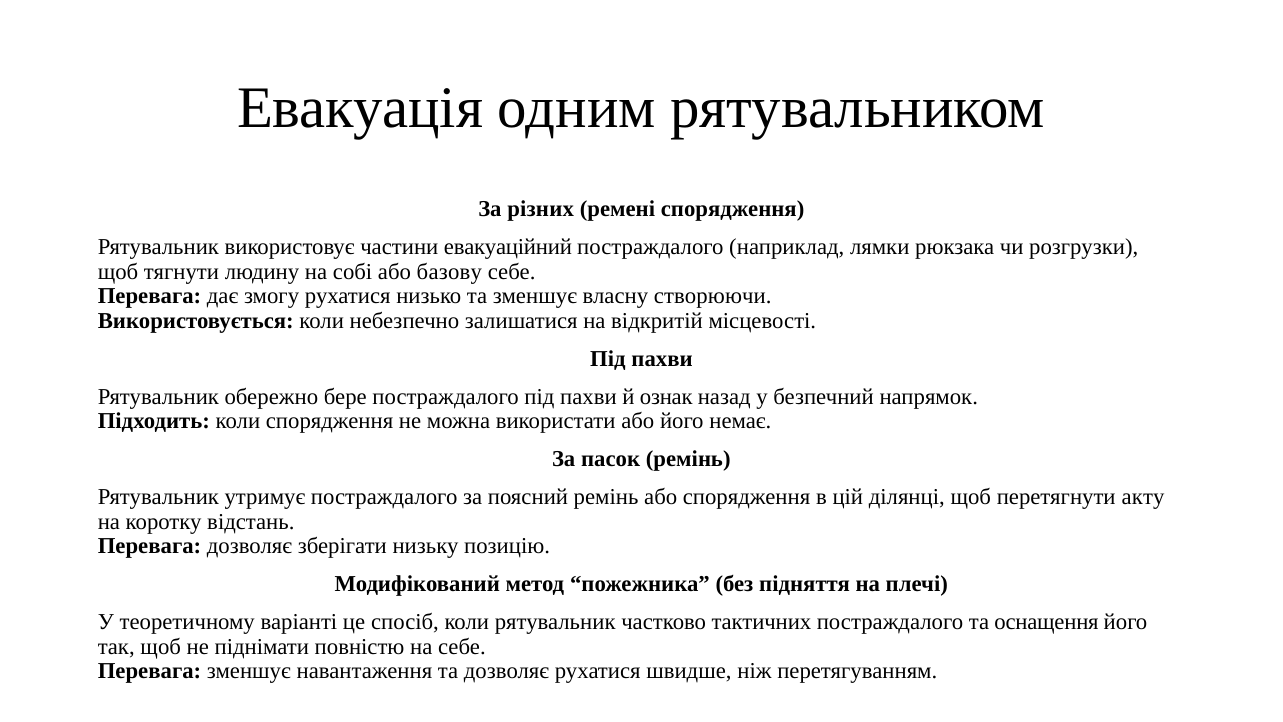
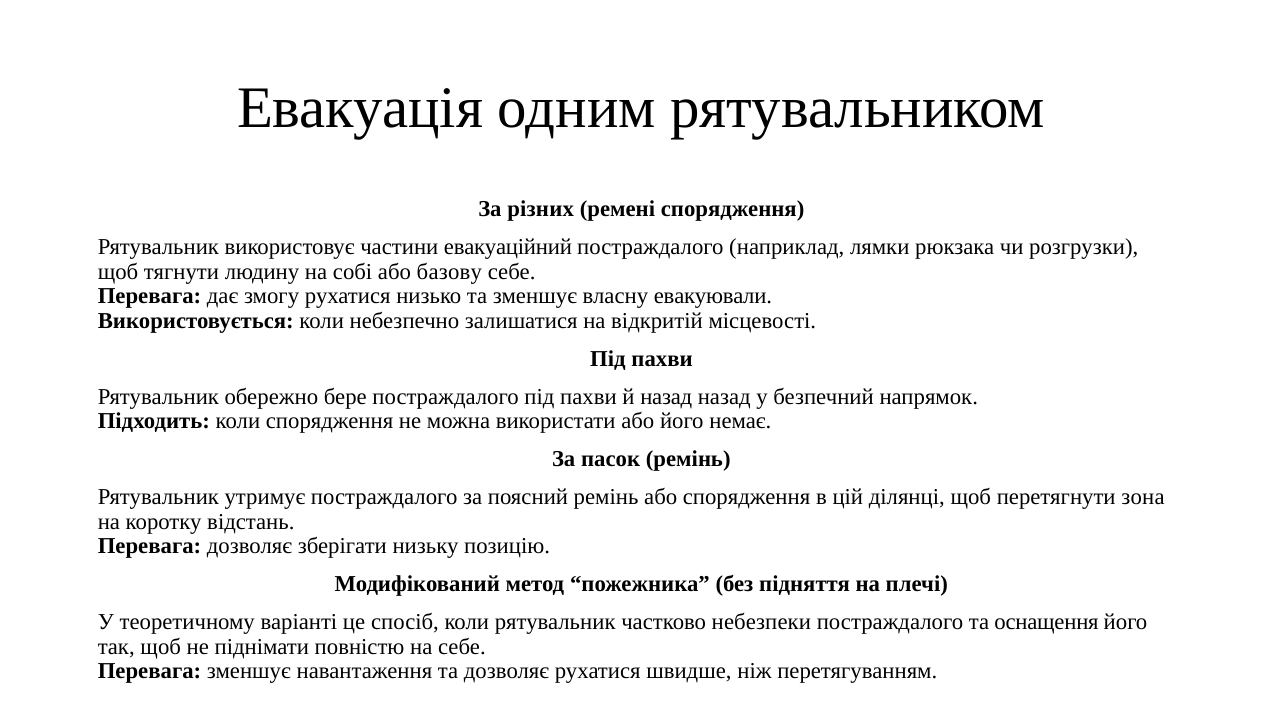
створюючи: створюючи -> евакуювали
й ознак: ознак -> назад
акту: акту -> зона
тактичних: тактичних -> небезпеки
